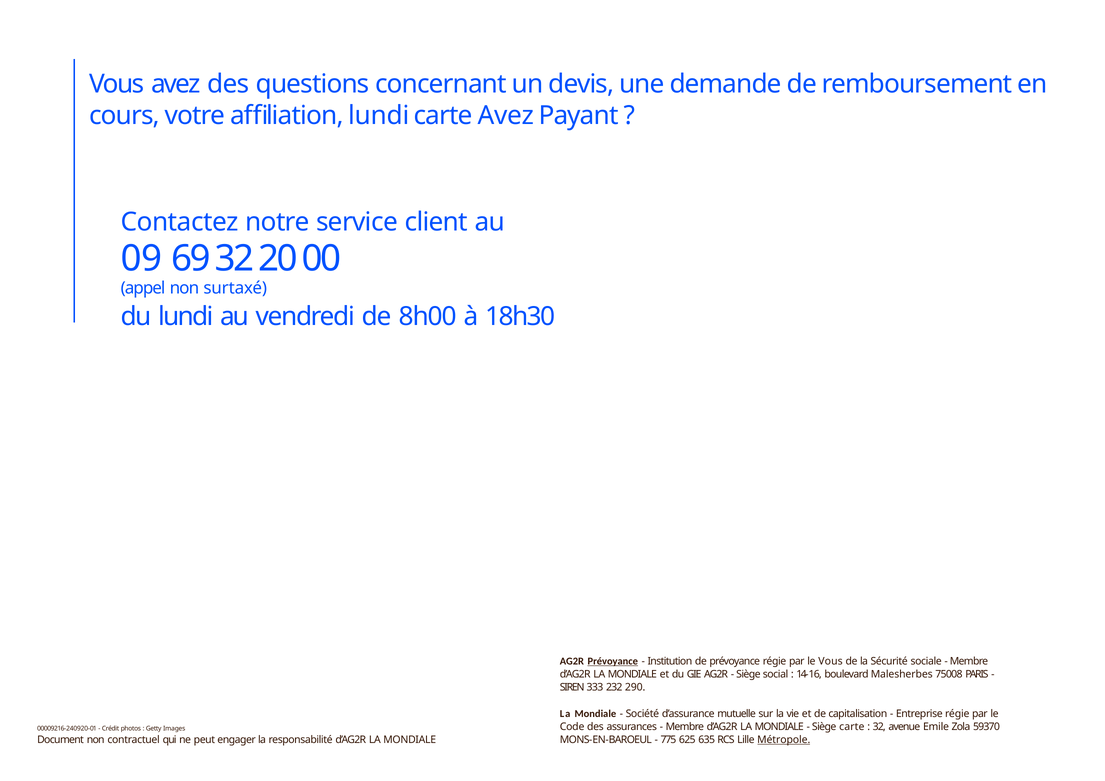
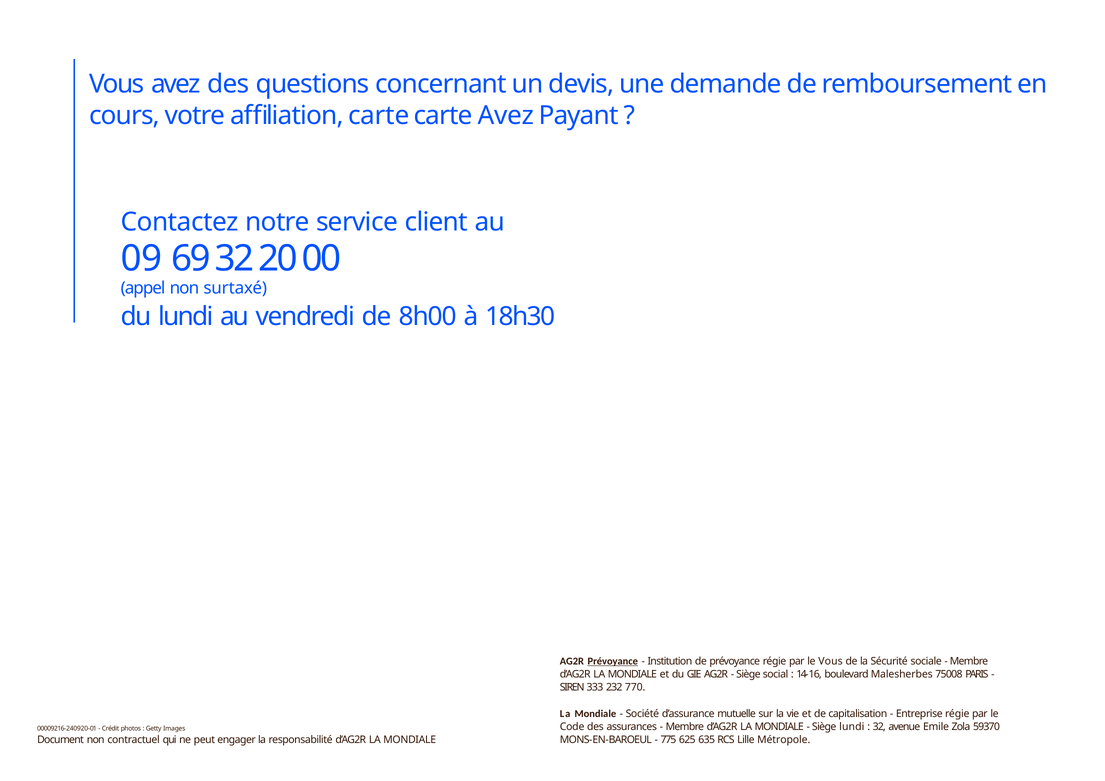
affiliation lundi: lundi -> carte
290: 290 -> 770
Siège carte: carte -> lundi
Métropole underline: present -> none
